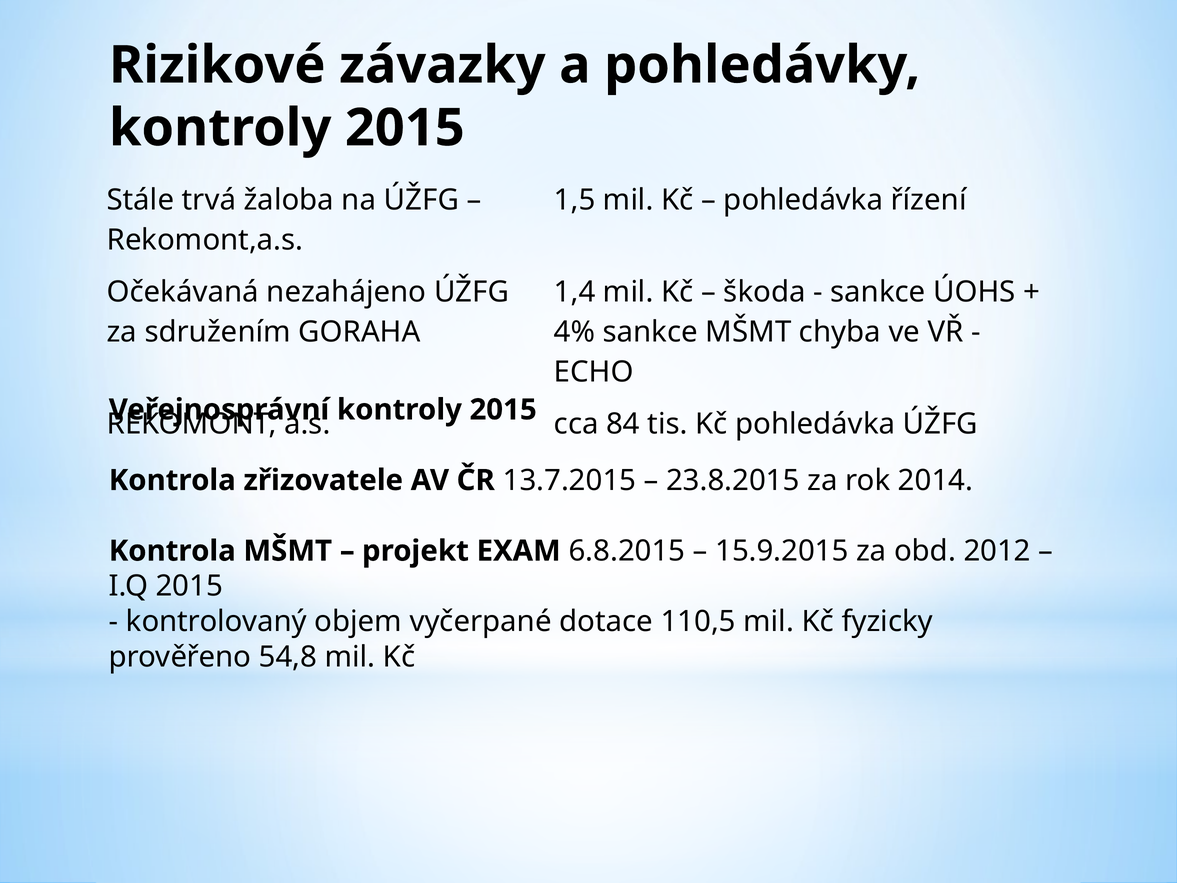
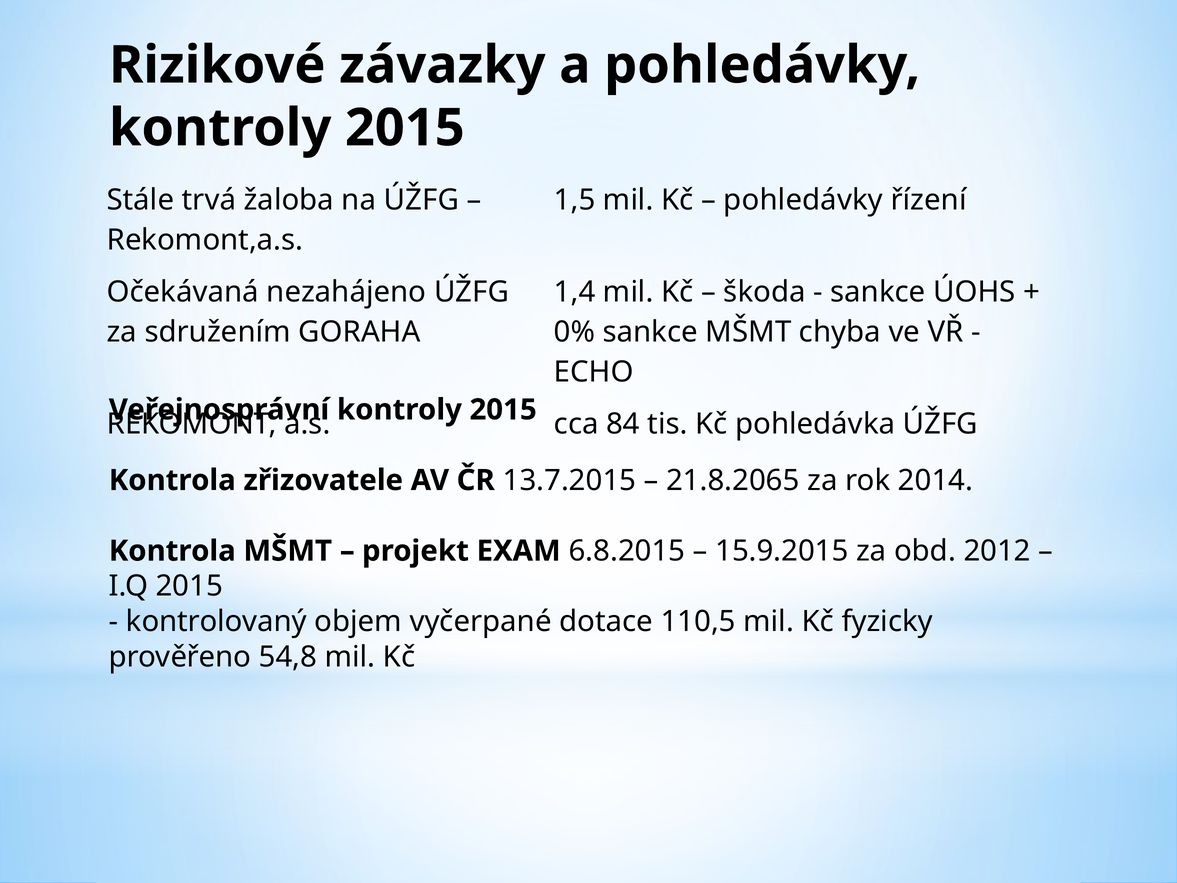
pohledávka at (803, 200): pohledávka -> pohledávky
4%: 4% -> 0%
23.8.2015: 23.8.2015 -> 21.8.2065
